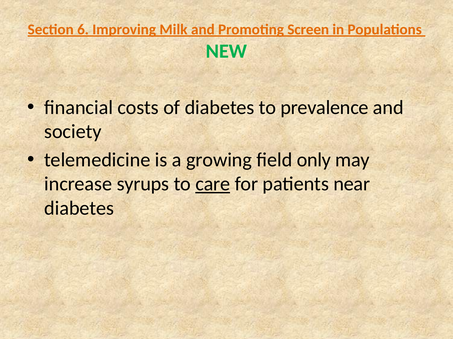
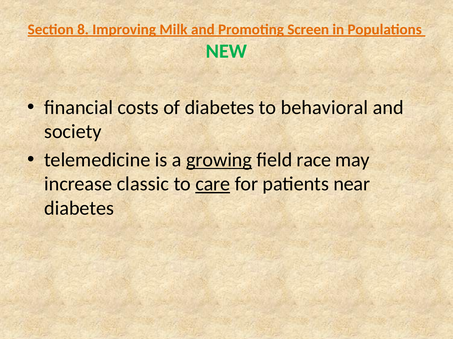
6: 6 -> 8
prevalence: prevalence -> behavioral
growing underline: none -> present
only: only -> race
syrups: syrups -> classic
